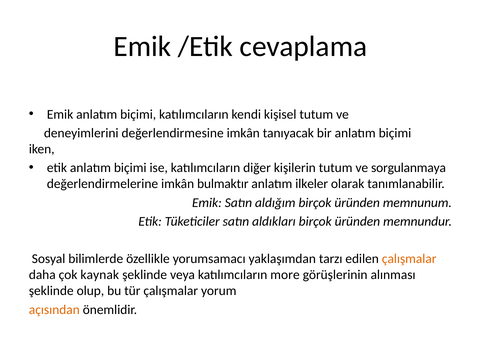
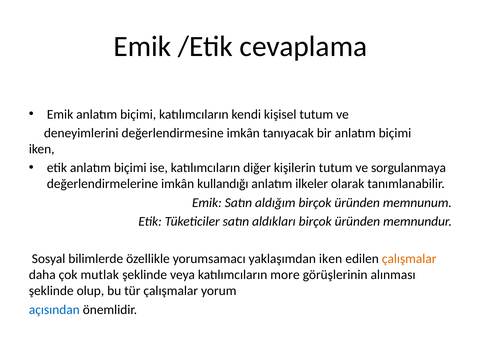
bulmaktır: bulmaktır -> kullandığı
yaklaşımdan tarzı: tarzı -> iken
kaynak: kaynak -> mutlak
açısından colour: orange -> blue
